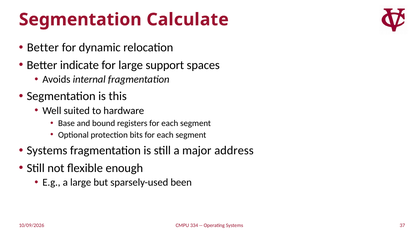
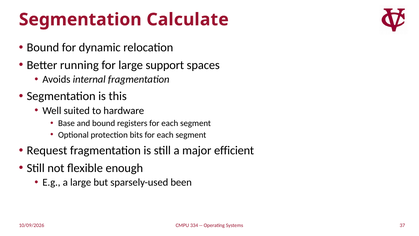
Better at (43, 47): Better -> Bound
indicate: indicate -> running
Systems at (47, 150): Systems -> Request
address: address -> efficient
